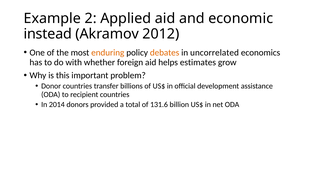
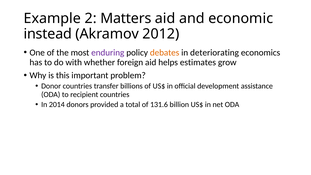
Applied: Applied -> Matters
enduring colour: orange -> purple
uncorrelated: uncorrelated -> deteriorating
